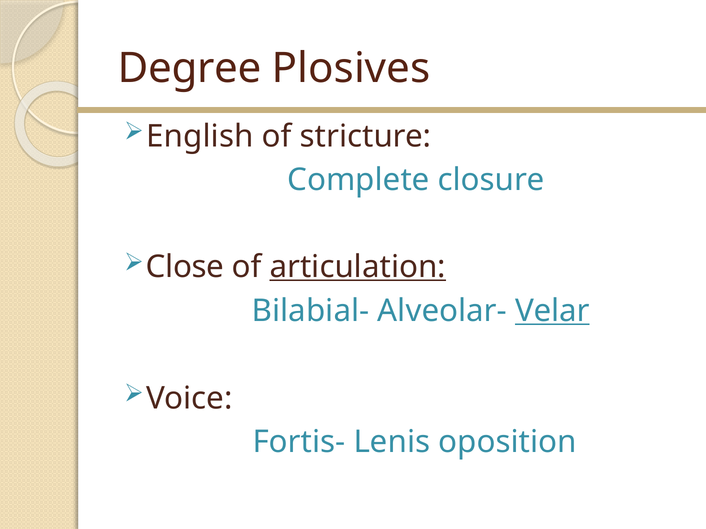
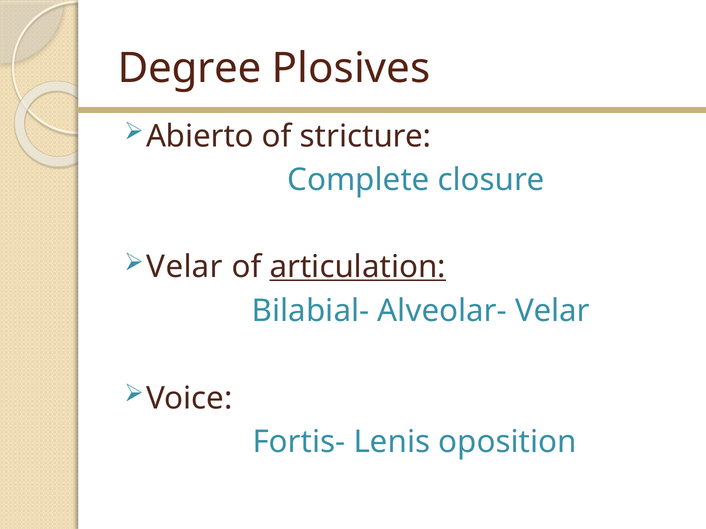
English: English -> Abierto
Close at (185, 267): Close -> Velar
Velar at (552, 311) underline: present -> none
